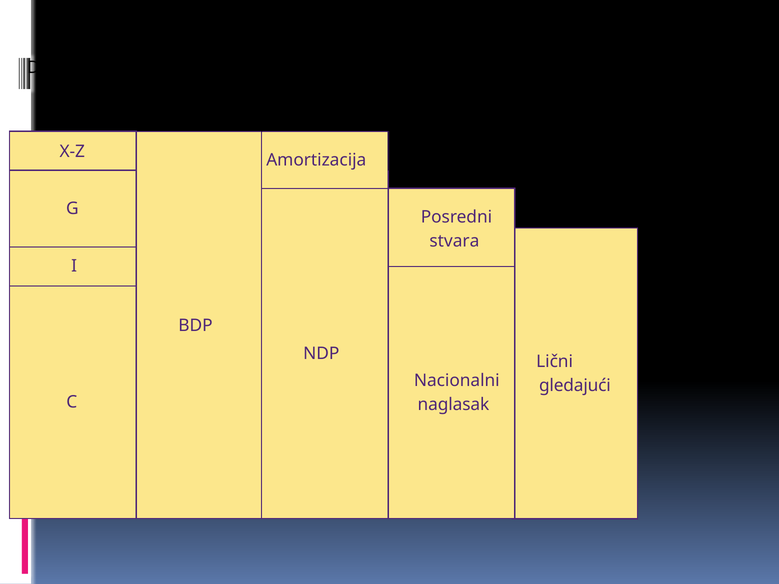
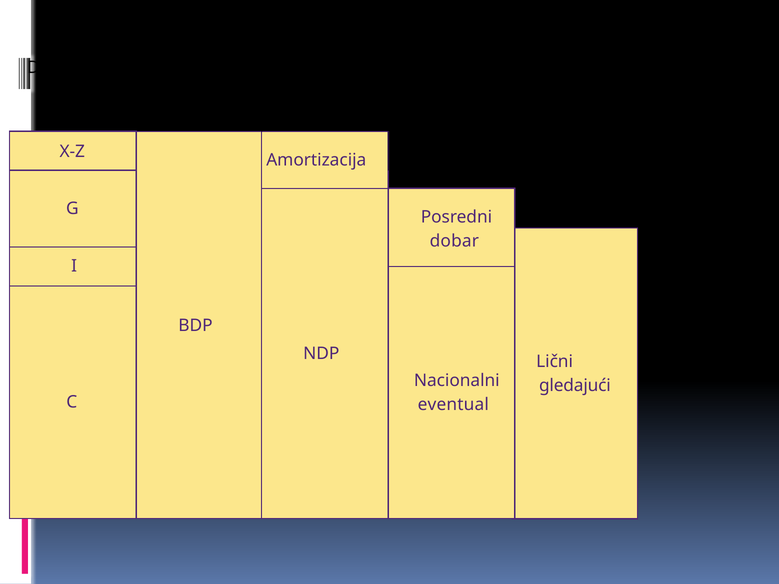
stvara: stvara -> dobar
naglasak: naglasak -> eventual
